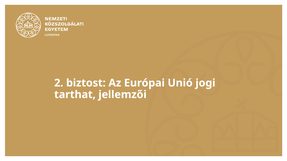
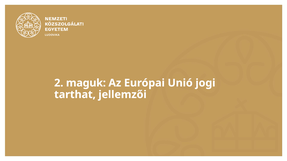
biztost: biztost -> maguk
